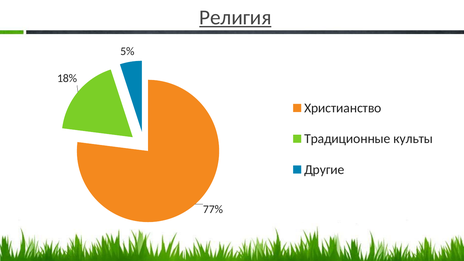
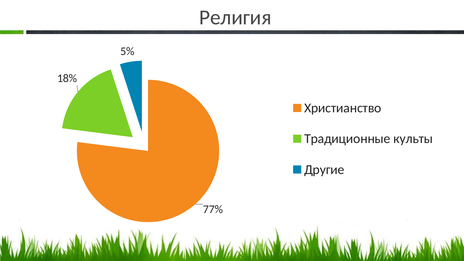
Религия underline: present -> none
